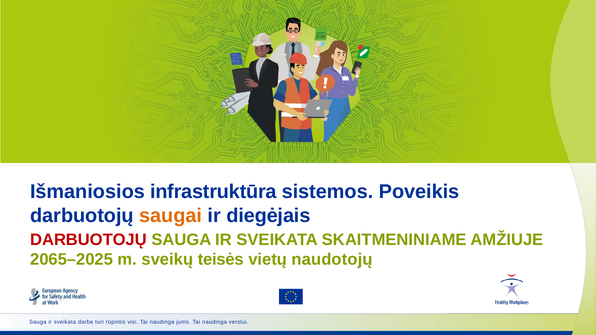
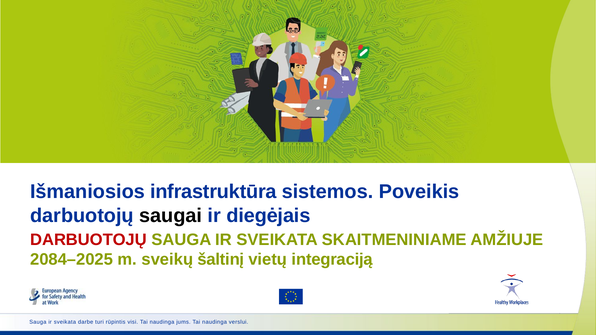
saugai colour: orange -> black
2065–2025: 2065–2025 -> 2084–2025
teisės: teisės -> šaltinį
naudotojų: naudotojų -> integraciją
